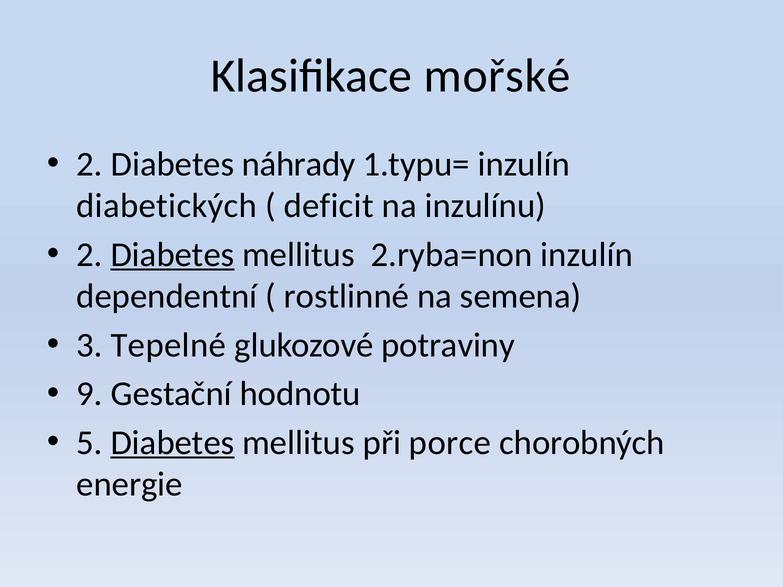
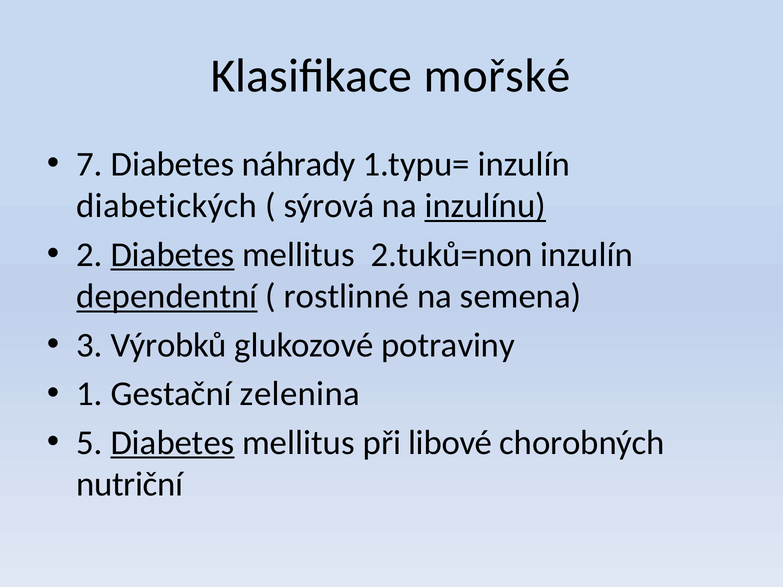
2 at (90, 164): 2 -> 7
deficit: deficit -> sýrová
inzulínu underline: none -> present
2.ryba=non: 2.ryba=non -> 2.tuků=non
dependentní underline: none -> present
Tepelné: Tepelné -> Výrobků
9: 9 -> 1
hodnotu: hodnotu -> zelenina
porce: porce -> libové
energie: energie -> nutriční
